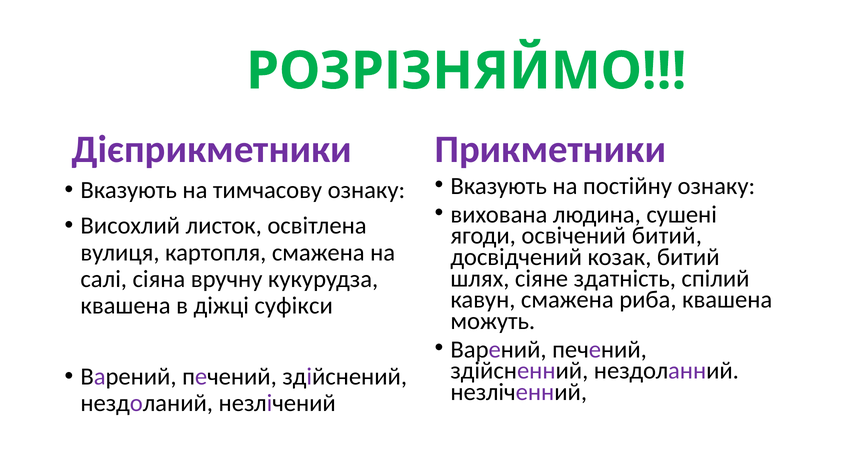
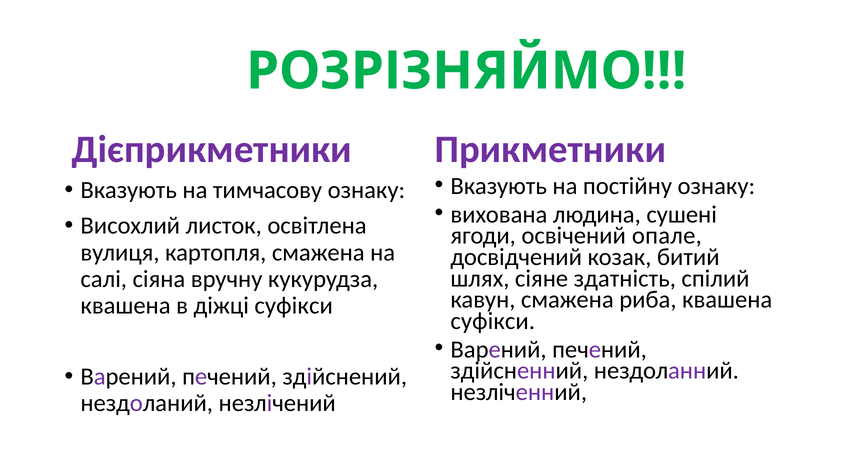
освічений битий: битий -> опале
можуть at (493, 321): можуть -> суфікси
